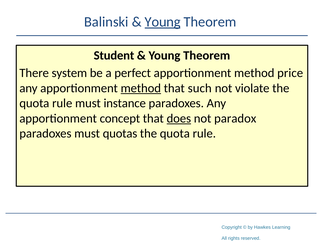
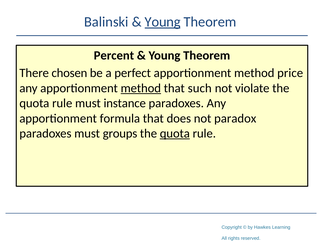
Student: Student -> Percent
system: system -> chosen
concept: concept -> formula
does underline: present -> none
quotas: quotas -> groups
quota at (175, 134) underline: none -> present
